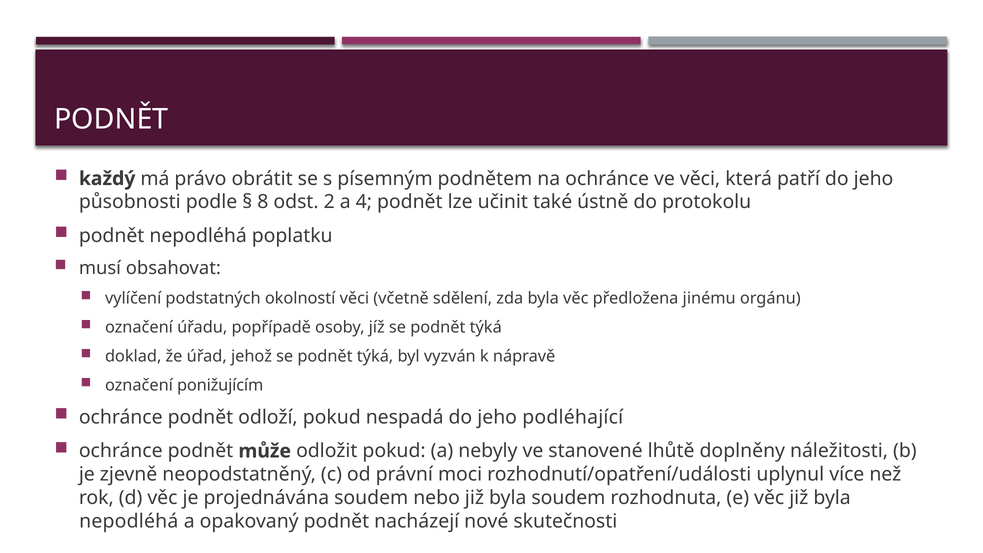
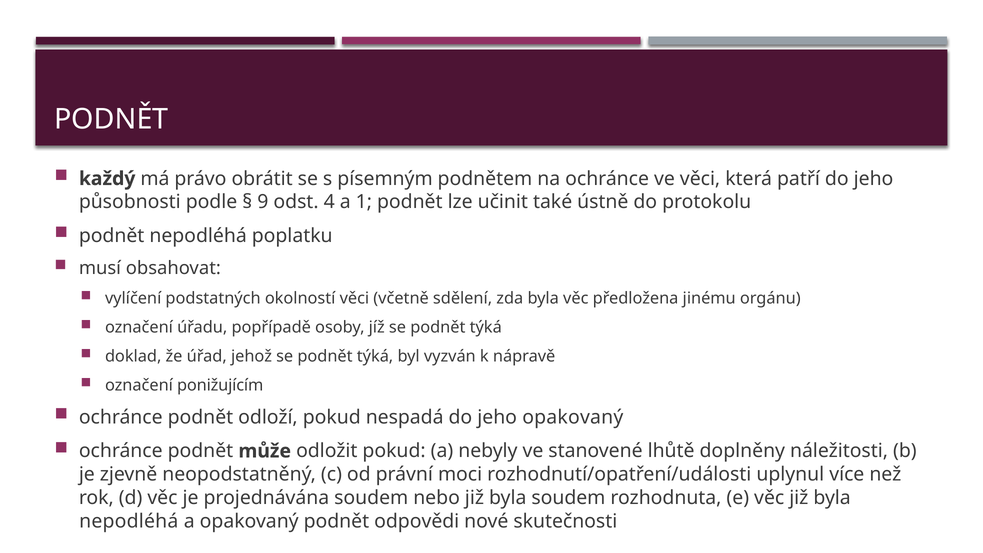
8: 8 -> 9
2: 2 -> 4
4: 4 -> 1
jeho podléhající: podléhající -> opakovaný
nacházejí: nacházejí -> odpovědi
